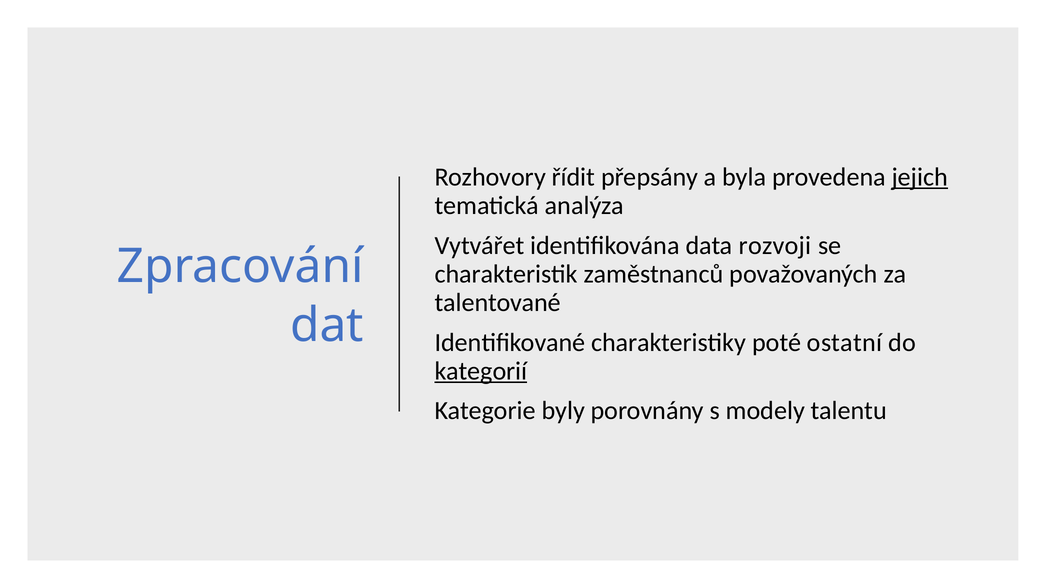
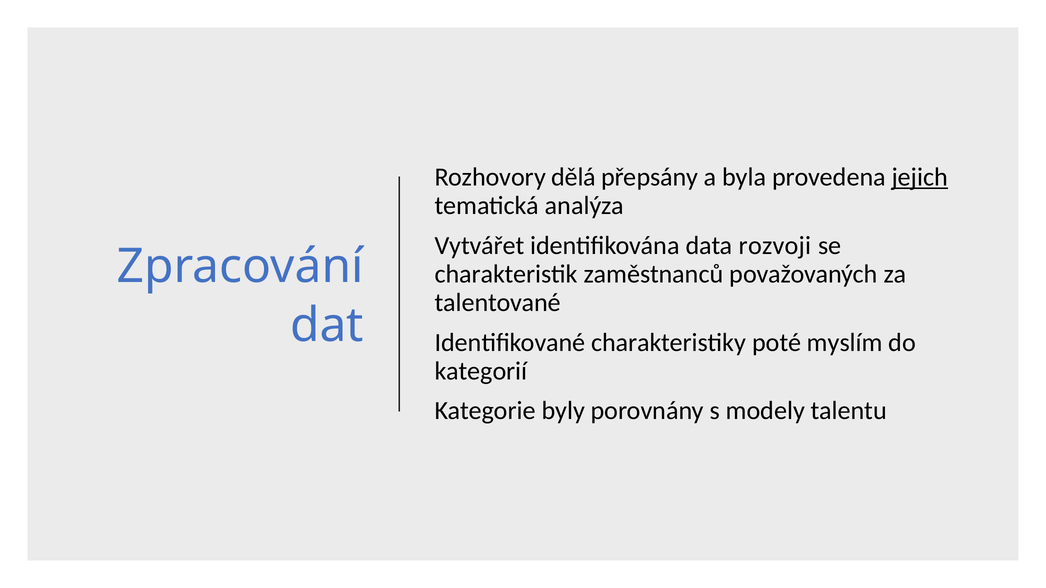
řídit: řídit -> dělá
ostatní: ostatní -> myslím
kategorií underline: present -> none
